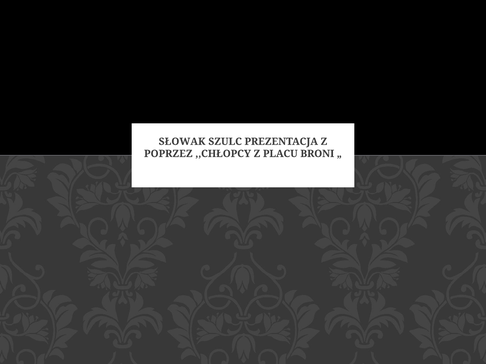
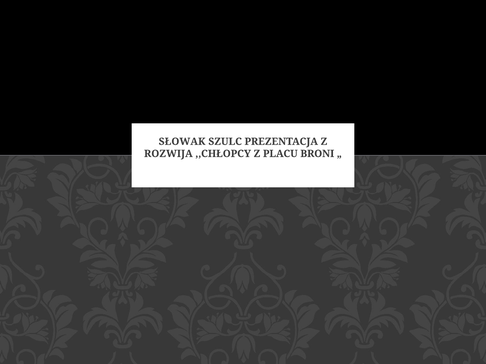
POPRZEZ: POPRZEZ -> ROZWIJA
